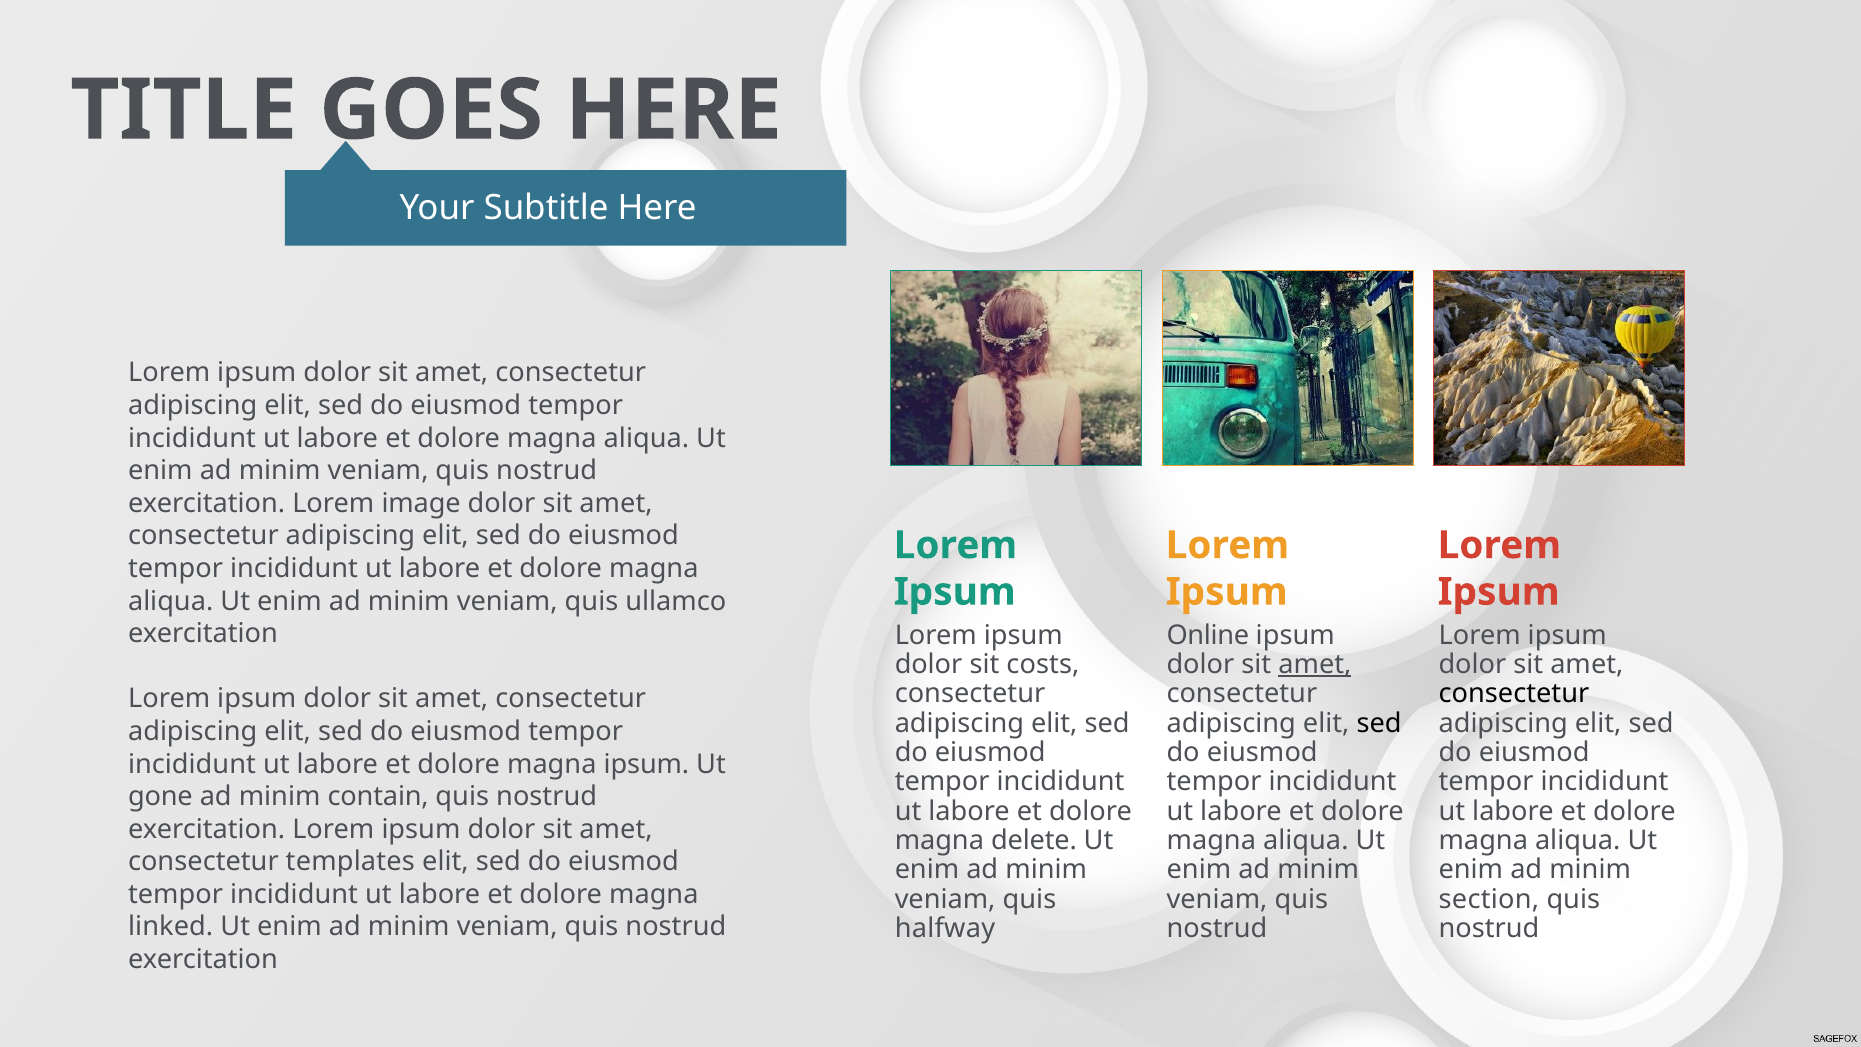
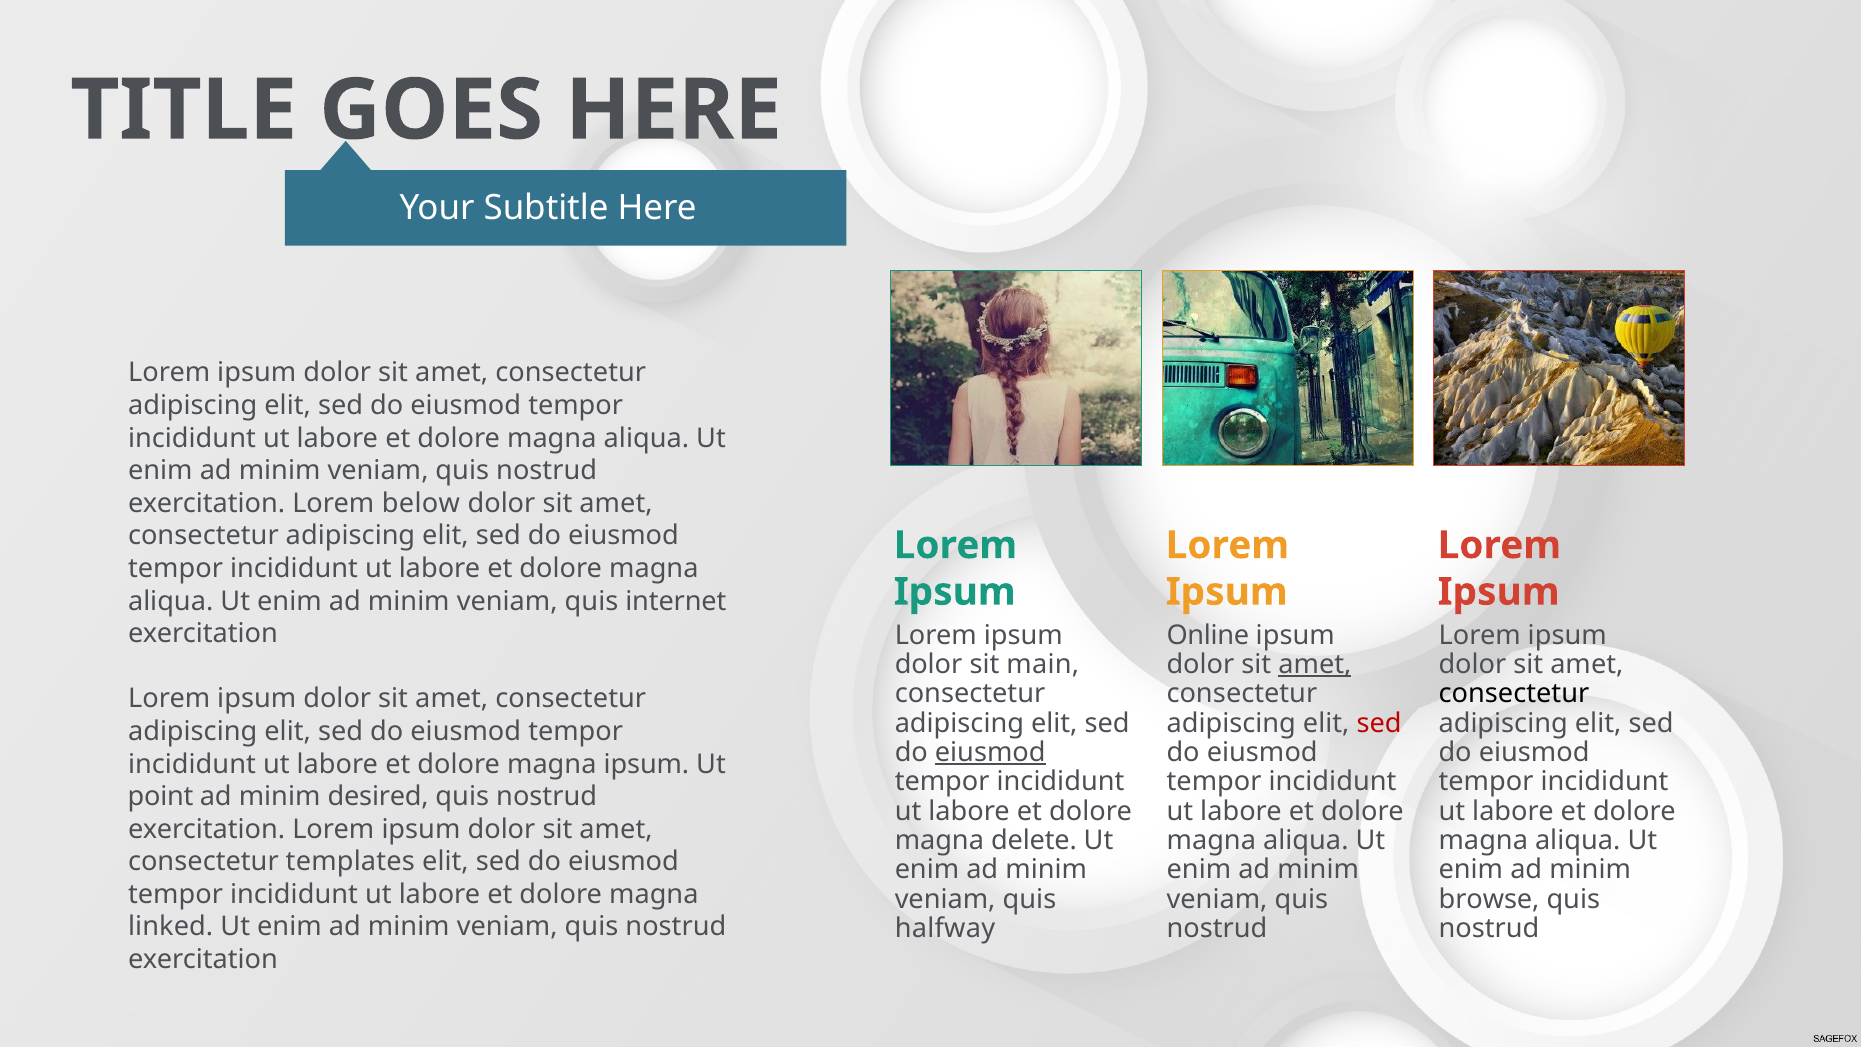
image: image -> below
ullamco: ullamco -> internet
costs: costs -> main
sed at (1379, 723) colour: black -> red
eiusmod at (990, 752) underline: none -> present
gone: gone -> point
contain: contain -> desired
section: section -> browse
